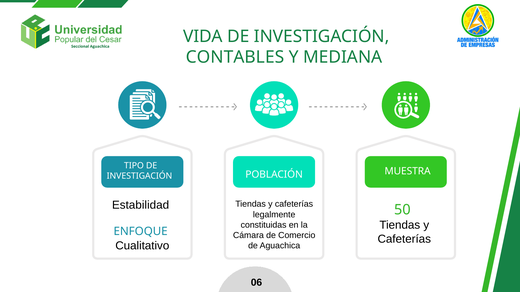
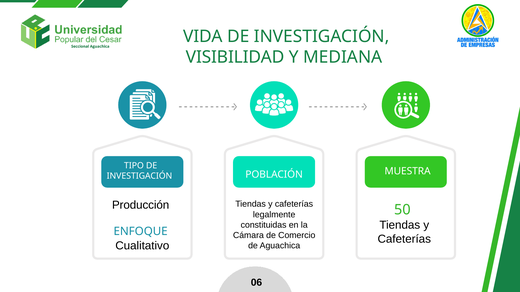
CONTABLES: CONTABLES -> VISIBILIDAD
Estabilidad: Estabilidad -> Producción
